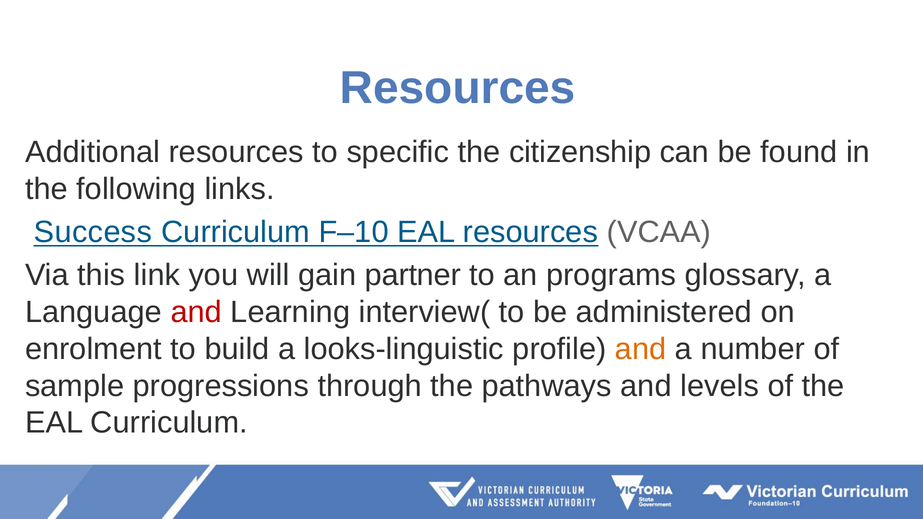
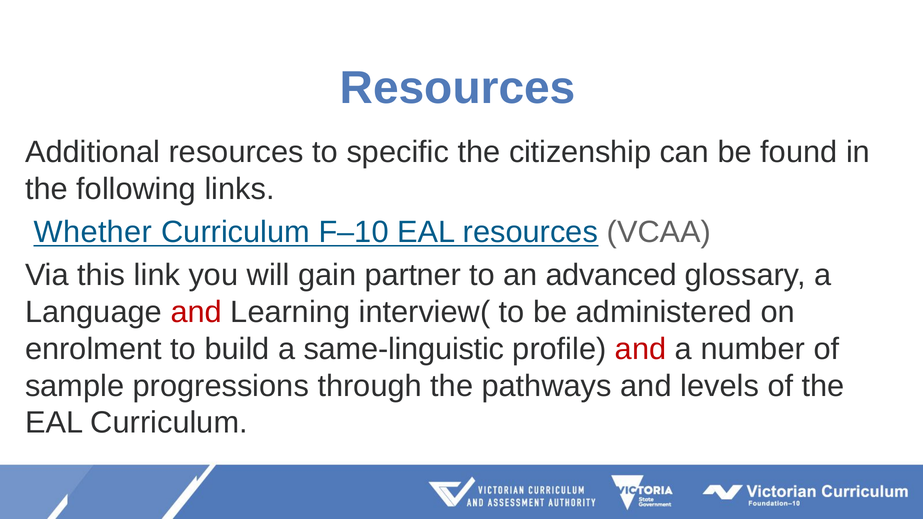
Success: Success -> Whether
programs: programs -> advanced
looks-linguistic: looks-linguistic -> same-linguistic
and at (641, 349) colour: orange -> red
